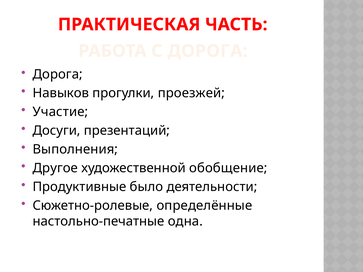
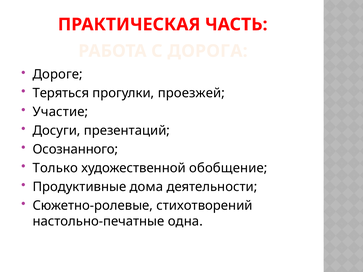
Дорога at (58, 74): Дорога -> Дороге
Навыков: Навыков -> Теряться
Выполнения: Выполнения -> Осознанного
Другое: Другое -> Только
было: было -> дома
определённые: определённые -> стихотворений
